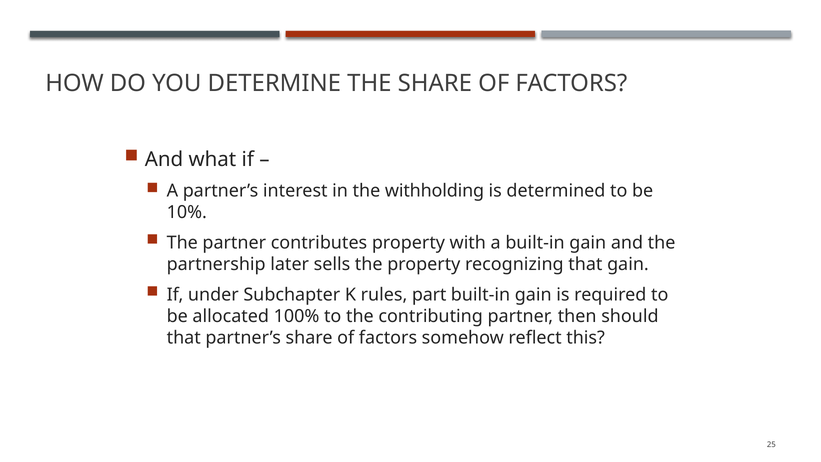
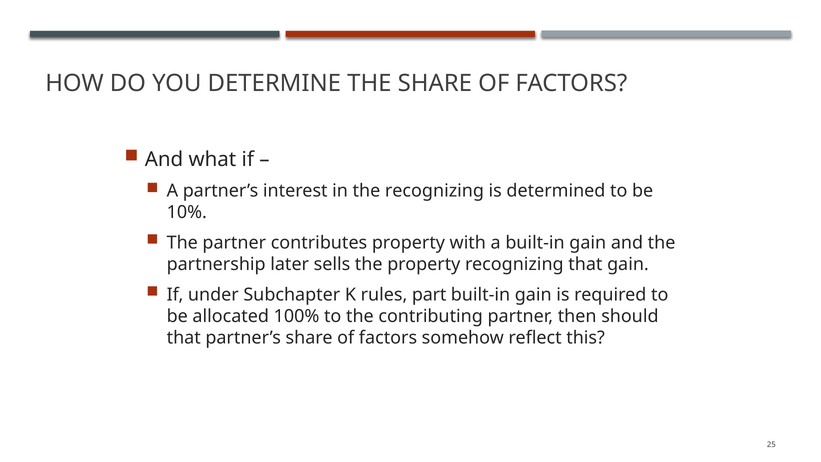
the withholding: withholding -> recognizing
